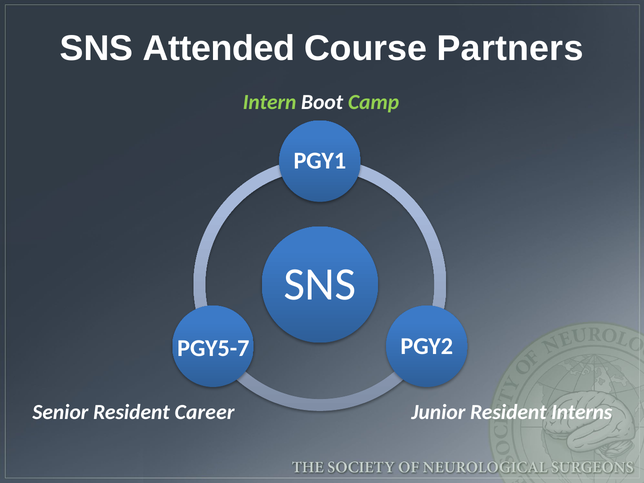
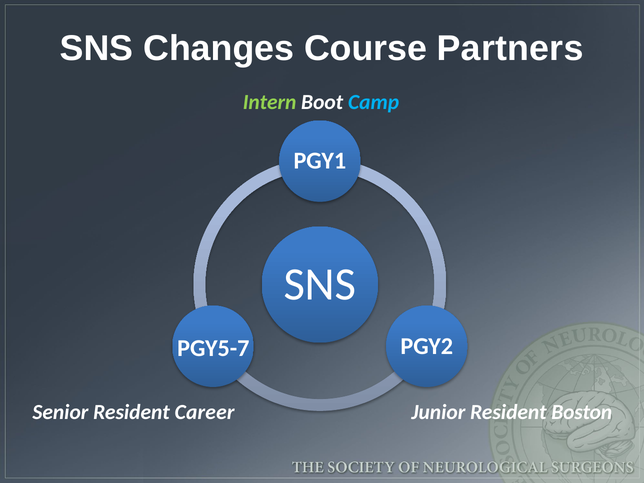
Attended: Attended -> Changes
Camp colour: light green -> light blue
Interns: Interns -> Boston
